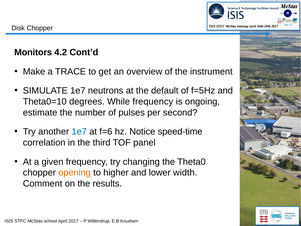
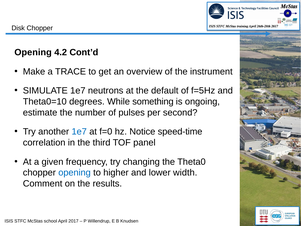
Monitors at (33, 52): Monitors -> Opening
While frequency: frequency -> something
f=6: f=6 -> f=0
opening at (75, 172) colour: orange -> blue
